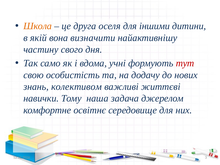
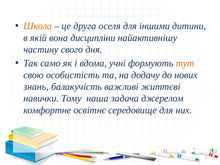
визначити: визначити -> дисципліни
тут colour: red -> orange
колективом: колективом -> балакучість
